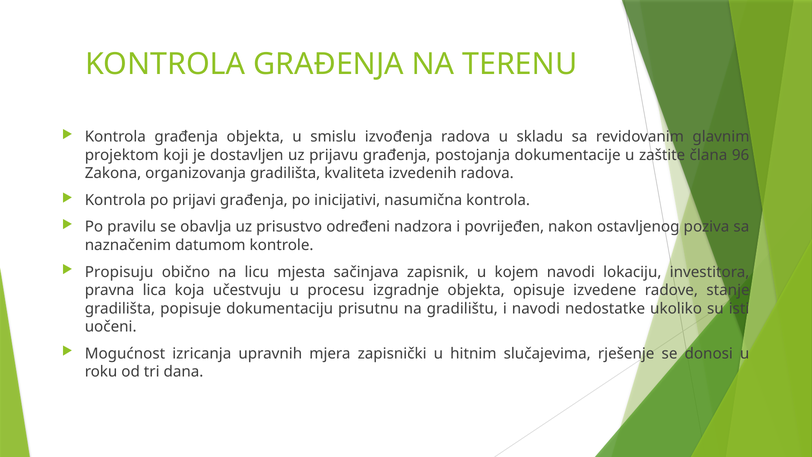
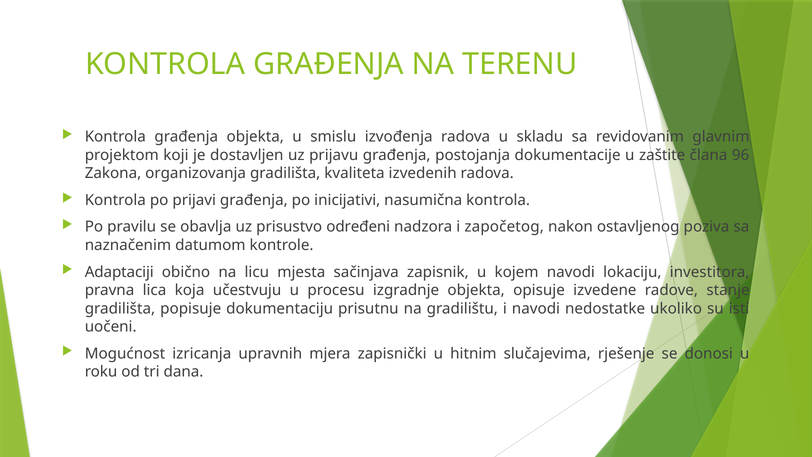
povrijeđen: povrijeđen -> započetog
Propisuju: Propisuju -> Adaptaciji
